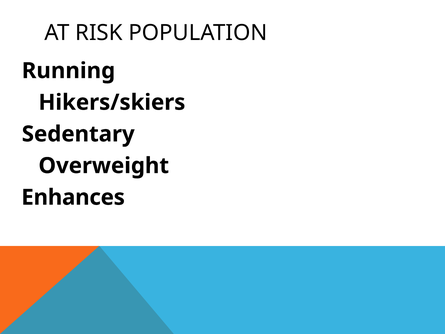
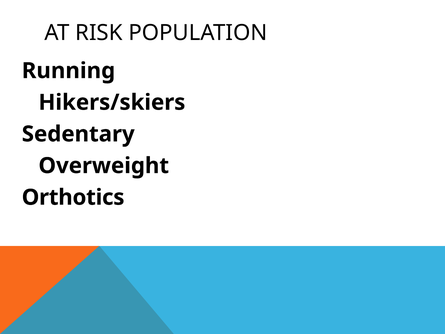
Enhances: Enhances -> Orthotics
